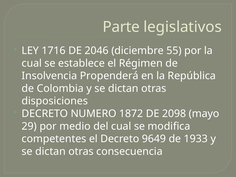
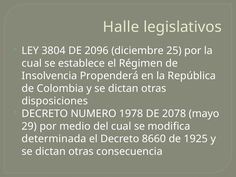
Parte: Parte -> Halle
1716: 1716 -> 3804
2046: 2046 -> 2096
55: 55 -> 25
1872: 1872 -> 1978
2098: 2098 -> 2078
competentes: competentes -> determinada
9649: 9649 -> 8660
1933: 1933 -> 1925
